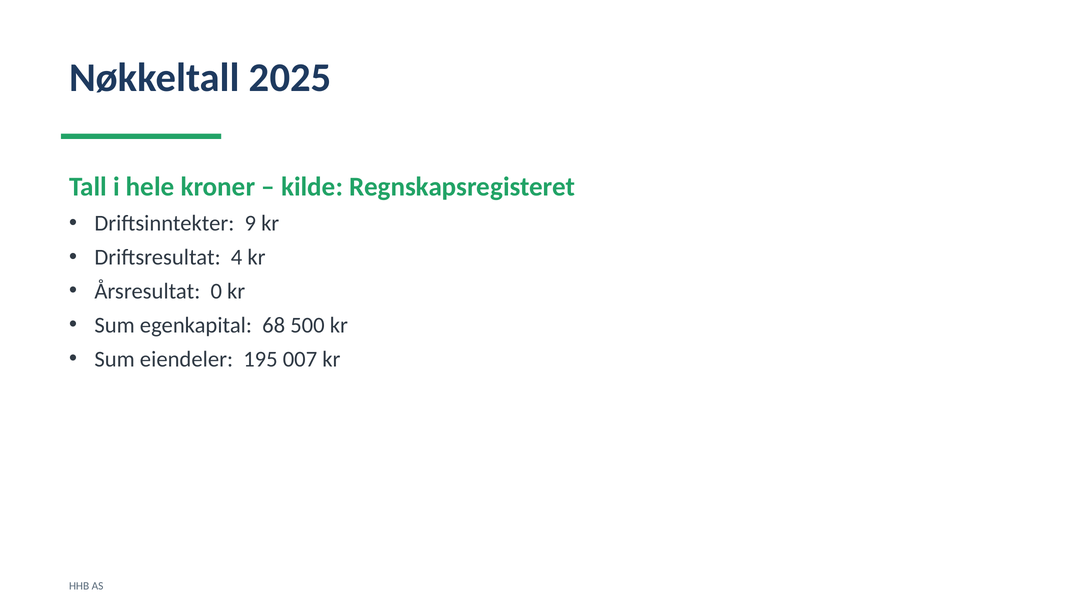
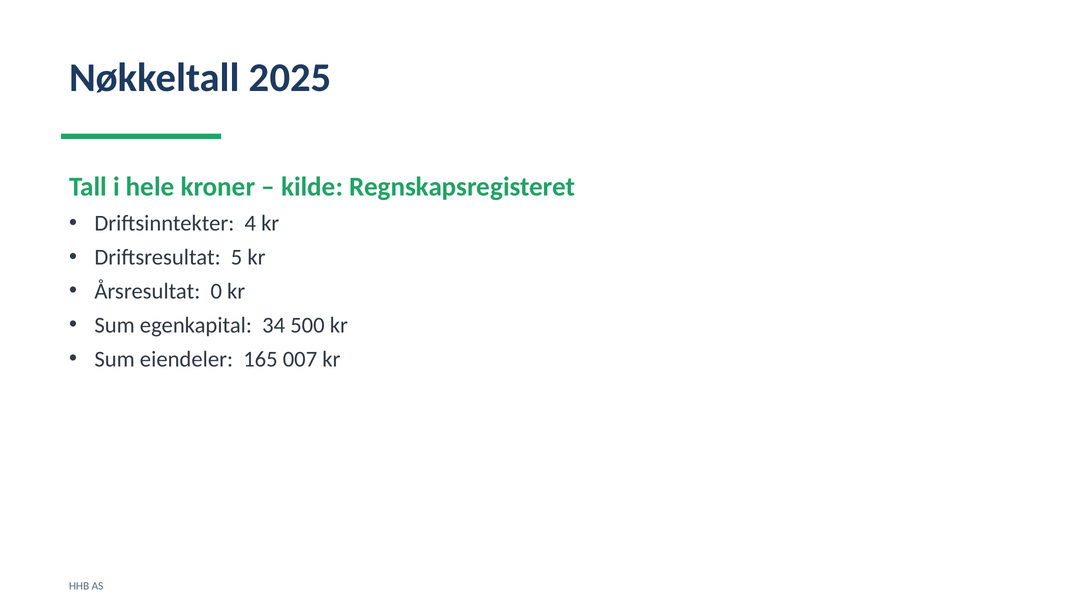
9: 9 -> 4
4: 4 -> 5
68: 68 -> 34
195: 195 -> 165
